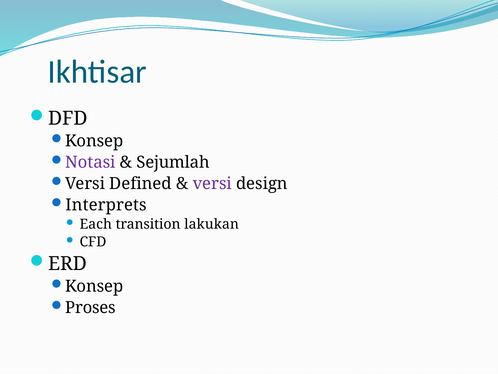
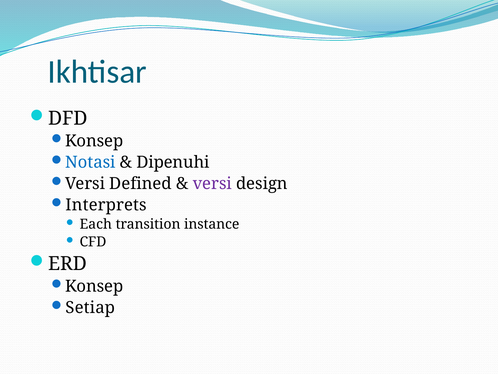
Notasi colour: purple -> blue
Sejumlah: Sejumlah -> Dipenuhi
lakukan: lakukan -> instance
Proses: Proses -> Setiap
